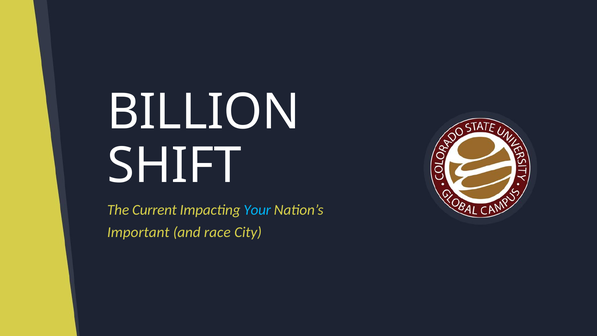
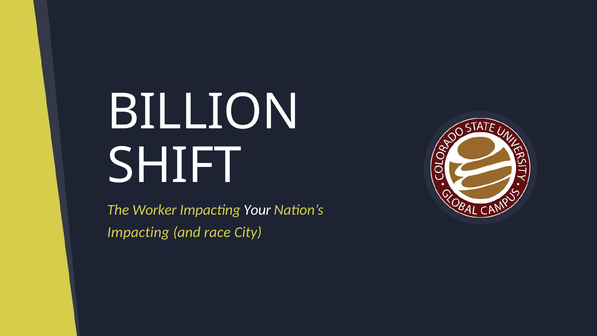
Current: Current -> Worker
Your colour: light blue -> white
Important at (138, 232): Important -> Impacting
